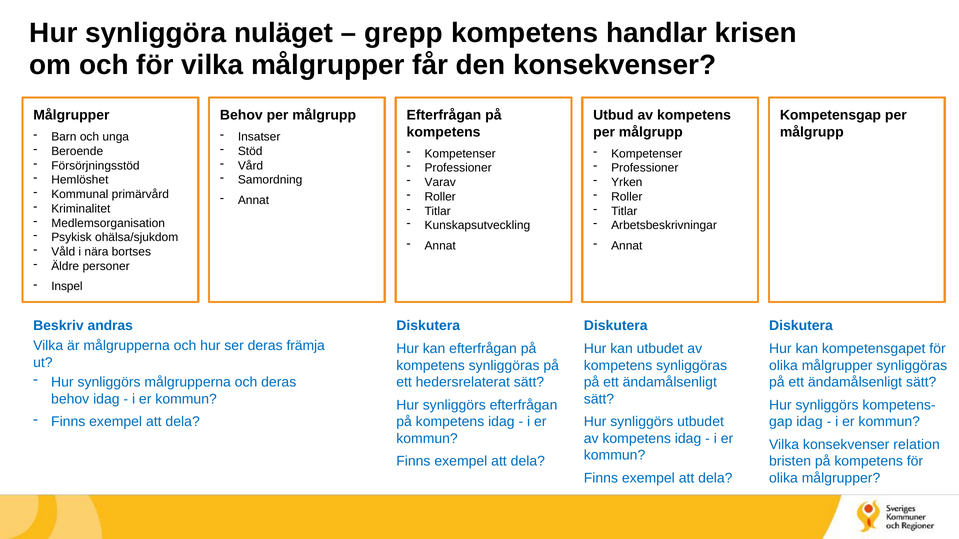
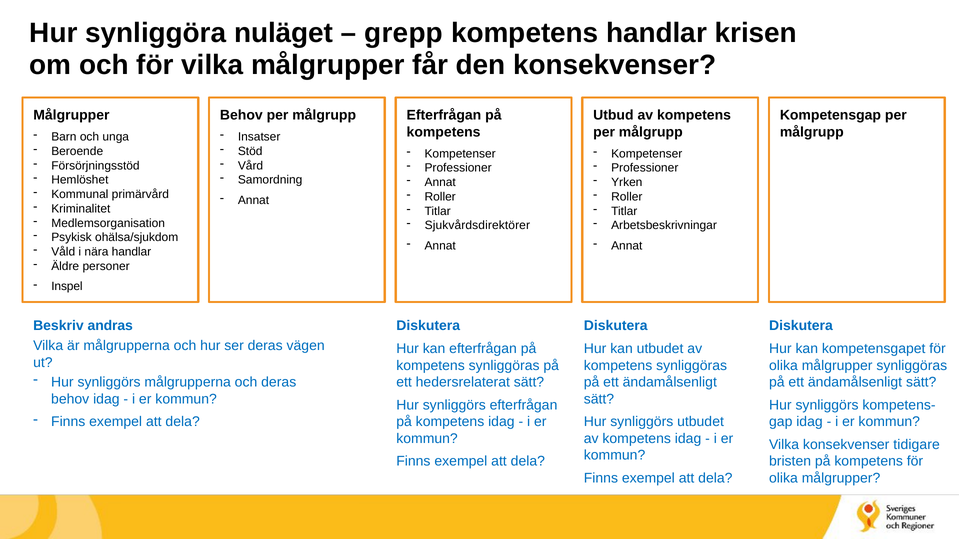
Varav at (440, 182): Varav -> Annat
Kunskapsutveckling: Kunskapsutveckling -> Sjukvårdsdirektörer
nära bortses: bortses -> handlar
främja: främja -> vägen
relation: relation -> tidigare
